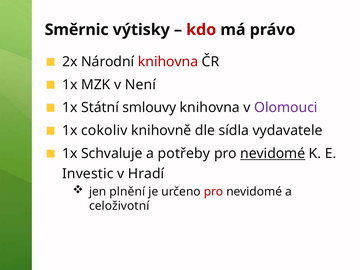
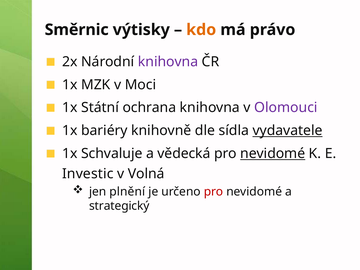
kdo colour: red -> orange
knihovna at (168, 62) colour: red -> purple
Není: Není -> Moci
smlouvy: smlouvy -> ochrana
cokoliv: cokoliv -> bariéry
vydavatele underline: none -> present
potřeby: potřeby -> vědecká
Hradí: Hradí -> Volná
celoživotní: celoživotní -> strategický
